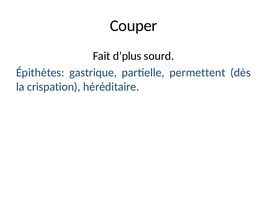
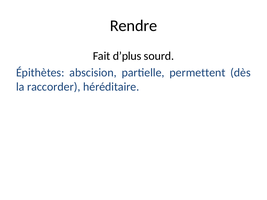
Couper: Couper -> Rendre
gastrique: gastrique -> abscision
crispation: crispation -> raccorder
